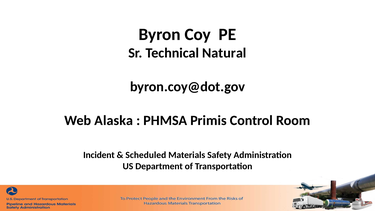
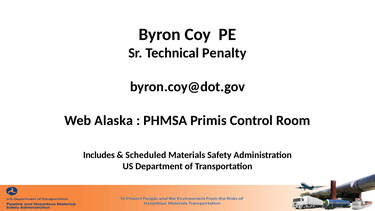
Natural: Natural -> Penalty
Incident: Incident -> Includes
